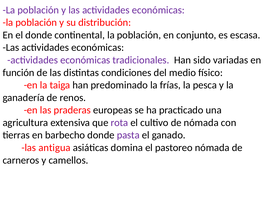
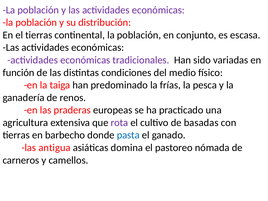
el donde: donde -> tierras
de nómada: nómada -> basadas
pasta colour: purple -> blue
